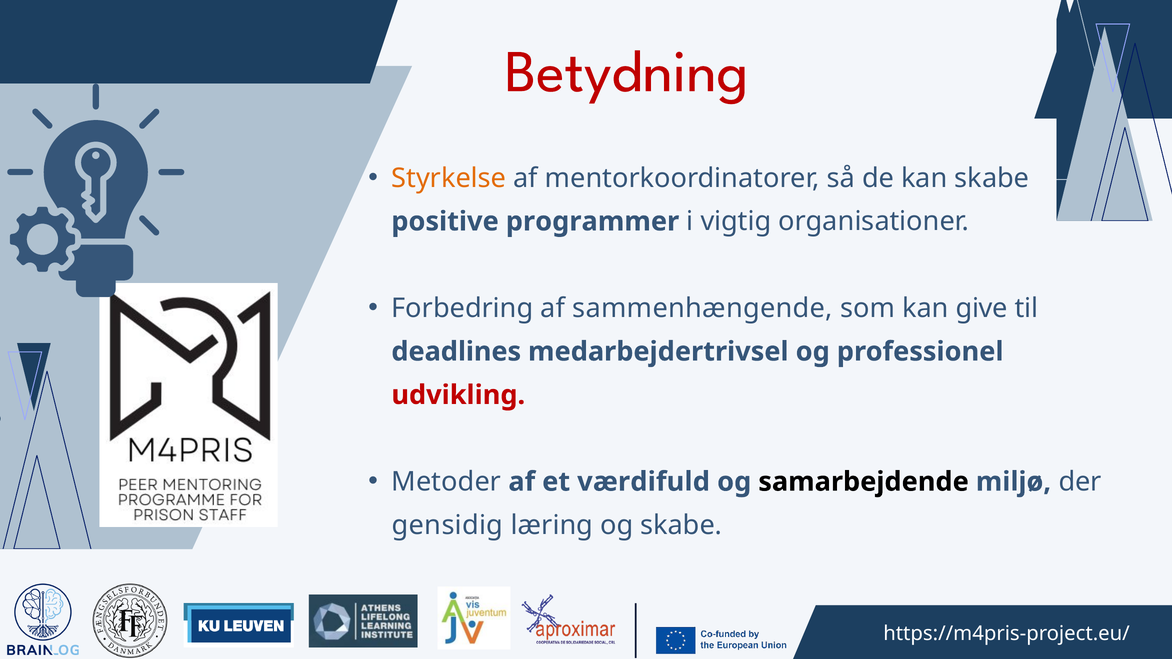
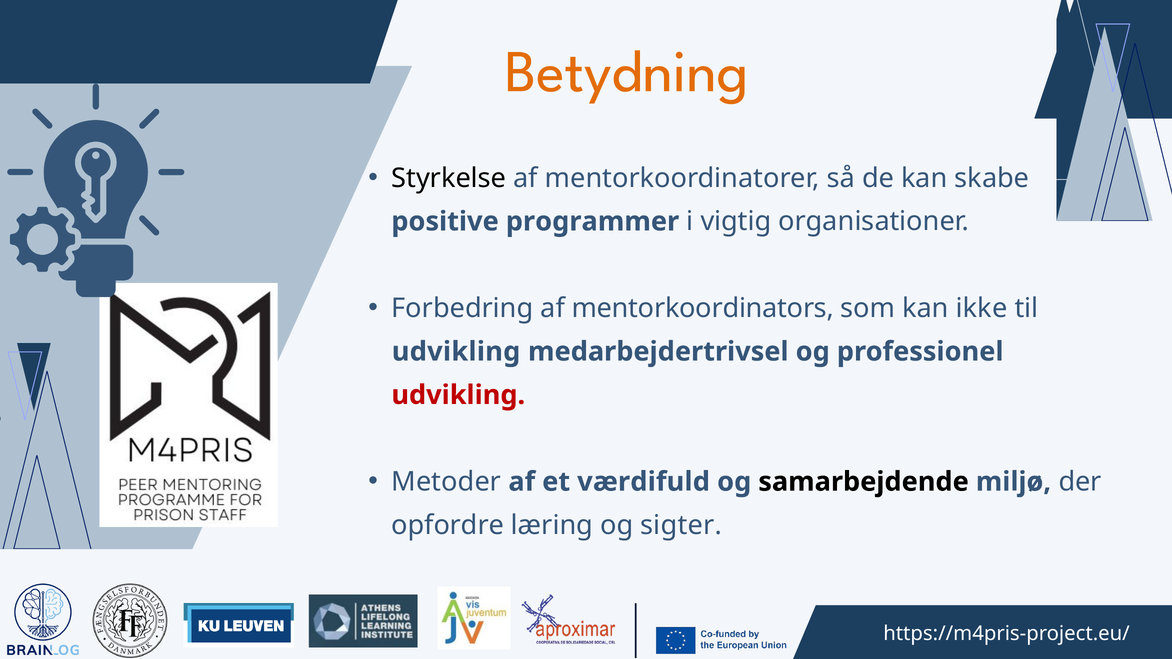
Betydning colour: red -> orange
Styrkelse colour: orange -> black
sammenhængende: sammenhængende -> mentorkoordinators
give: give -> ikke
deadlines at (456, 352): deadlines -> udvikling
gensidig: gensidig -> opfordre
og skabe: skabe -> sigter
